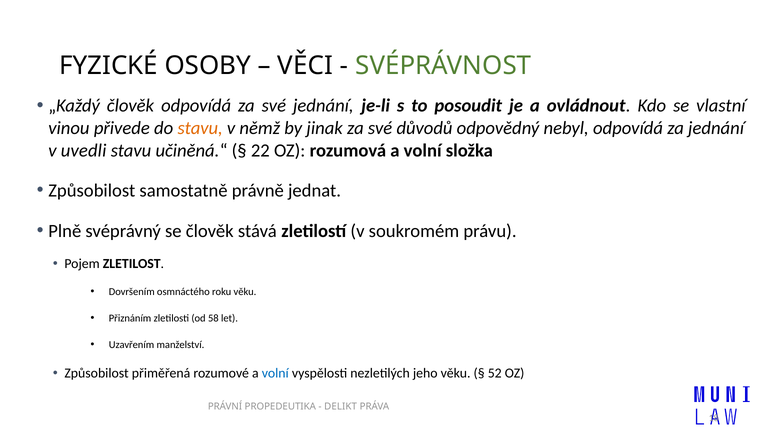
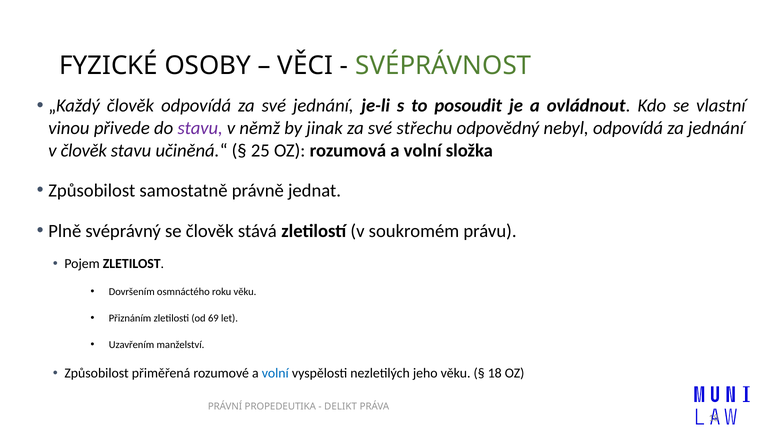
stavu at (200, 128) colour: orange -> purple
důvodů: důvodů -> střechu
v uvedli: uvedli -> člověk
22: 22 -> 25
58: 58 -> 69
52 at (495, 373): 52 -> 18
